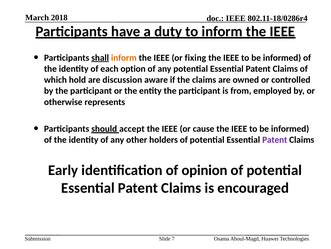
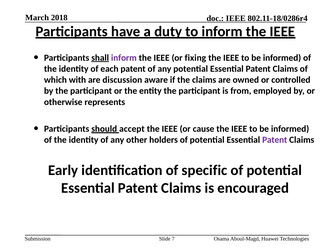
inform at (124, 58) colour: orange -> purple
each option: option -> patent
hold: hold -> with
opinion: opinion -> specific
